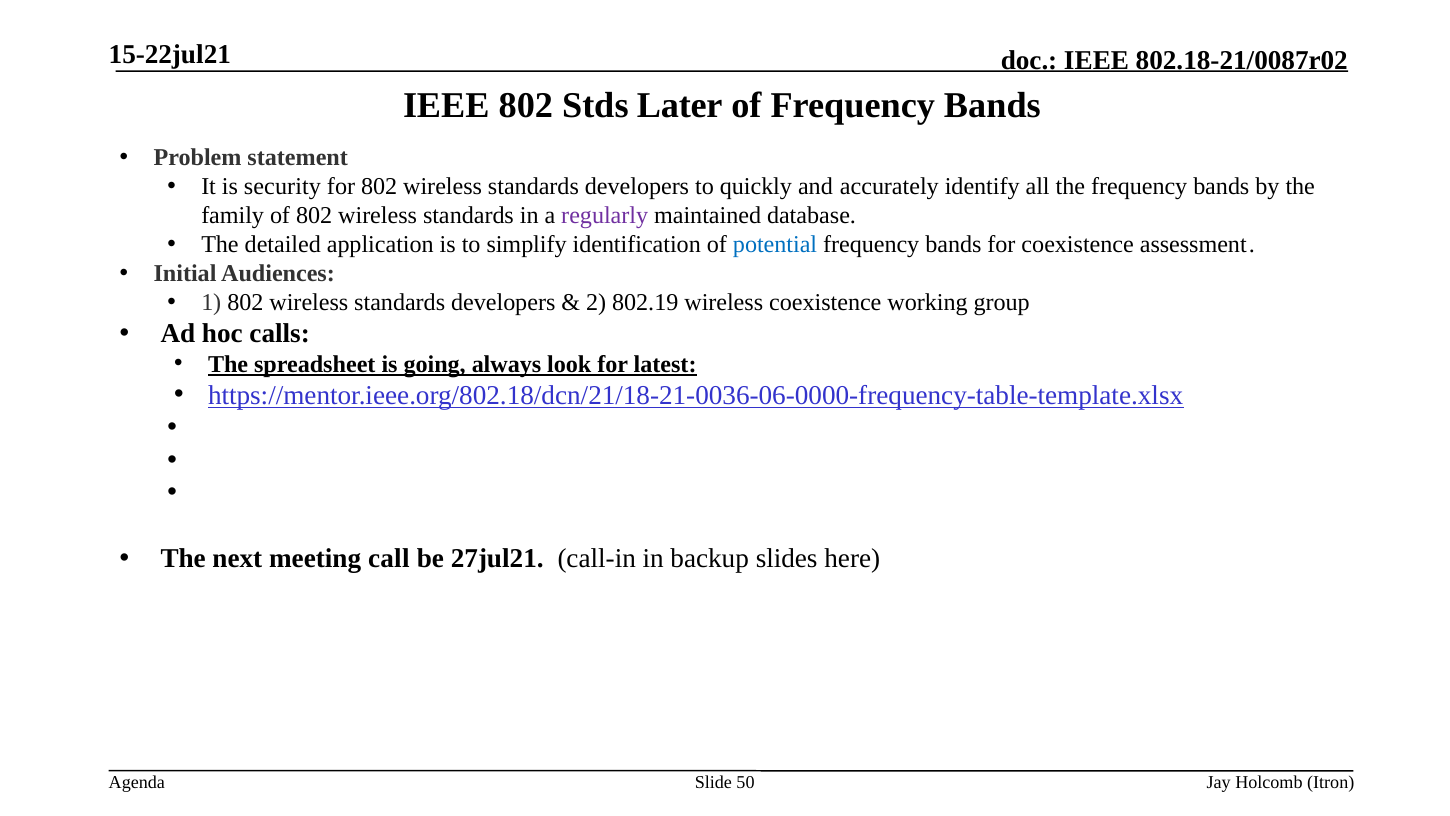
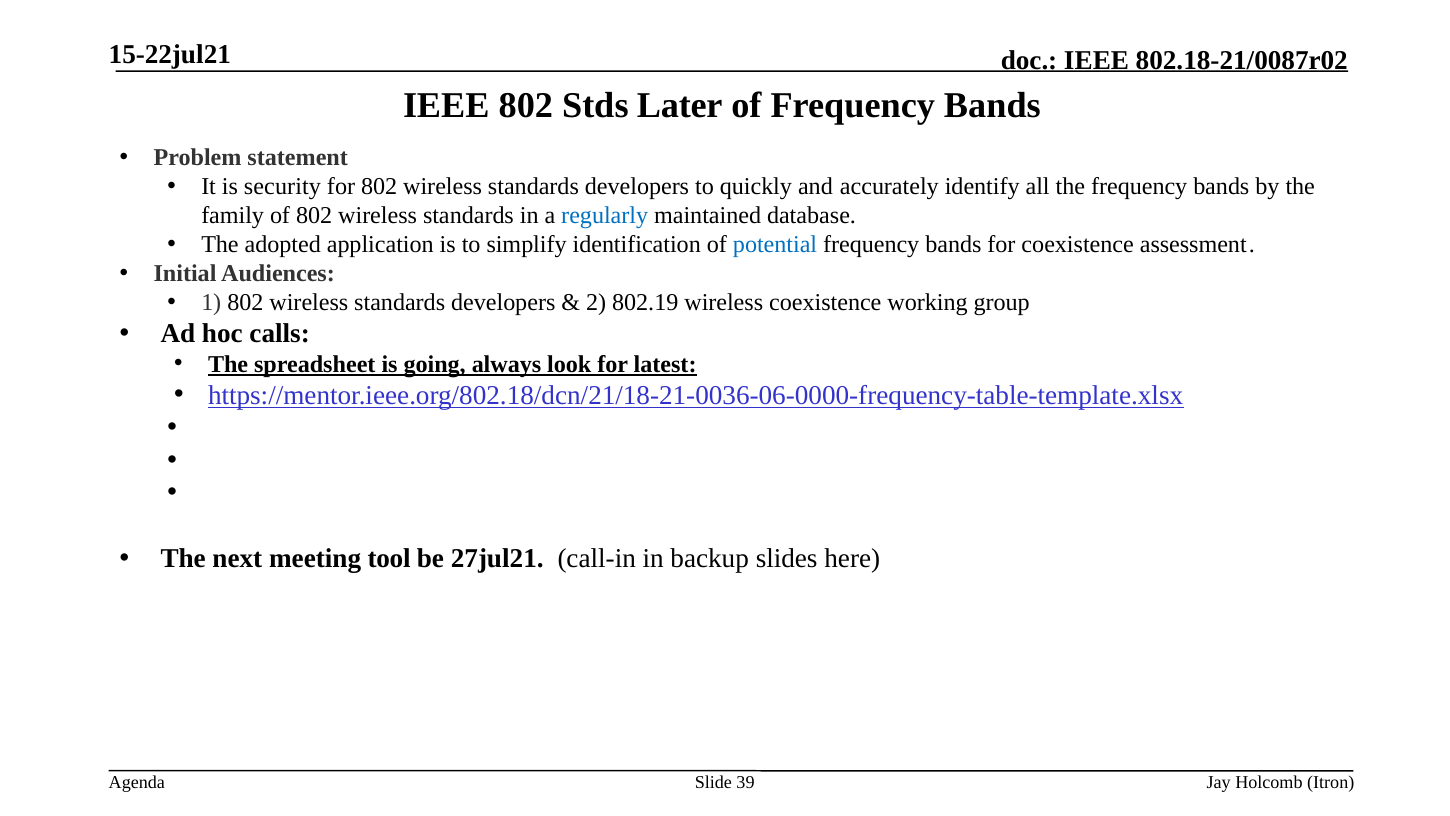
regularly colour: purple -> blue
detailed: detailed -> adopted
call: call -> tool
50: 50 -> 39
